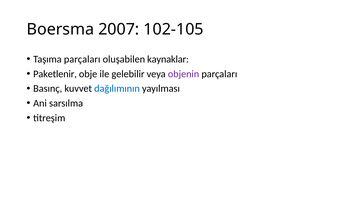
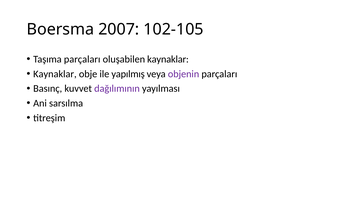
Paketlenir at (55, 74): Paketlenir -> Kaynaklar
gelebilir: gelebilir -> yapılmış
dağılımının colour: blue -> purple
